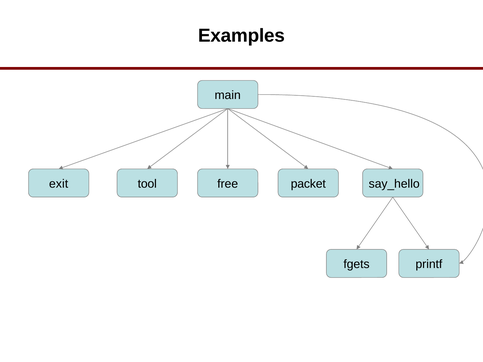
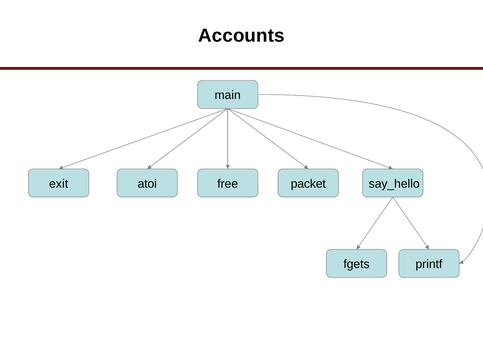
Examples: Examples -> Accounts
tool: tool -> atoi
